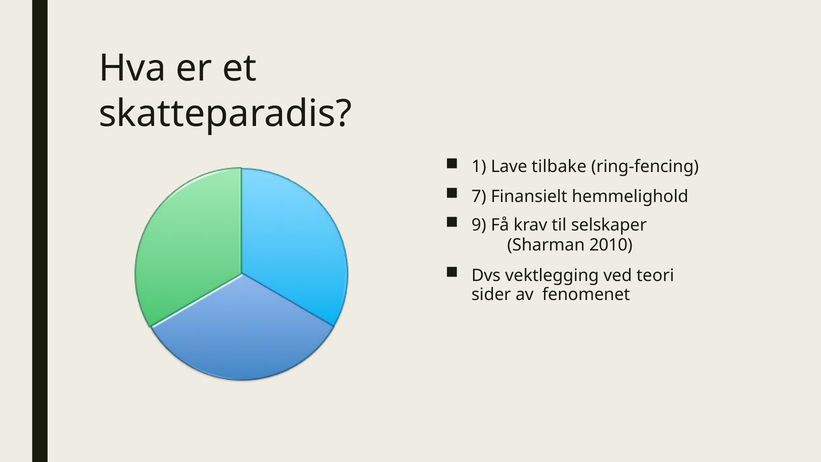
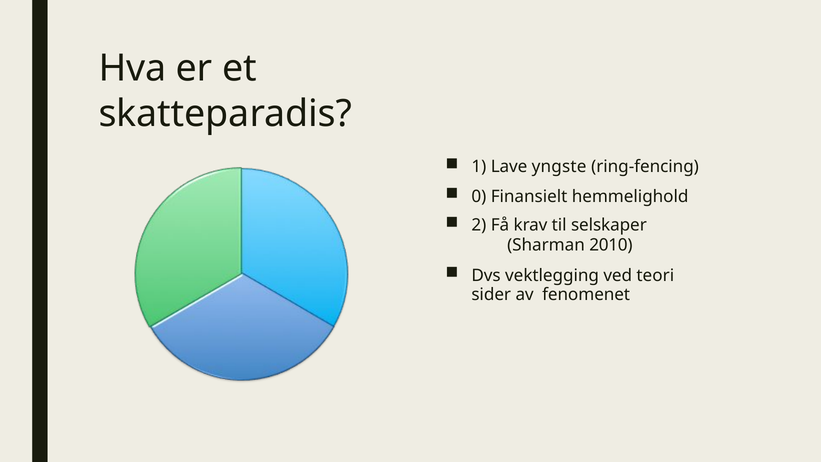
tilbake: tilbake -> yngste
7: 7 -> 0
9: 9 -> 2
